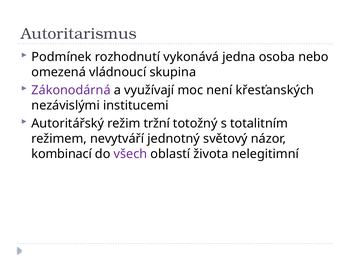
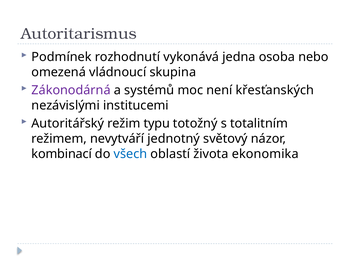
využívají: využívají -> systémů
tržní: tržní -> typu
všech colour: purple -> blue
nelegitimní: nelegitimní -> ekonomika
